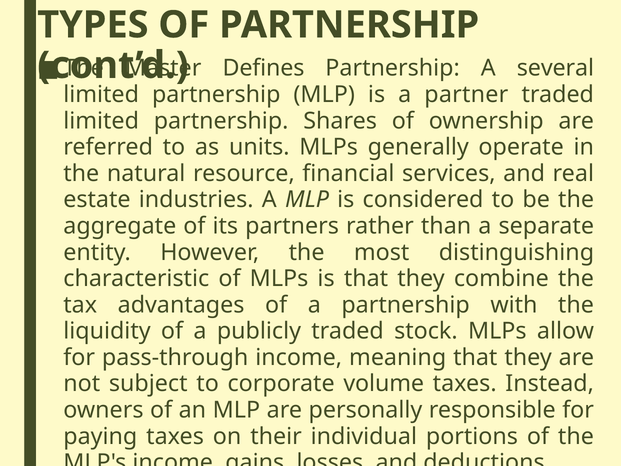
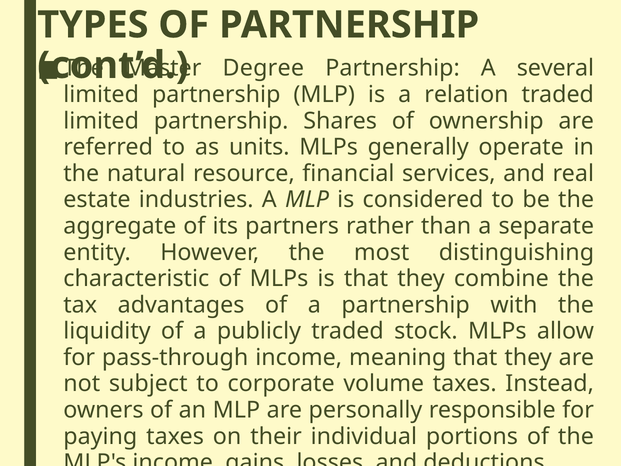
Defines: Defines -> Degree
partner: partner -> relation
